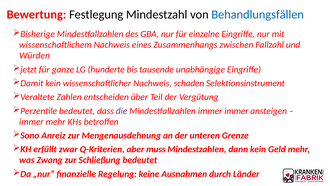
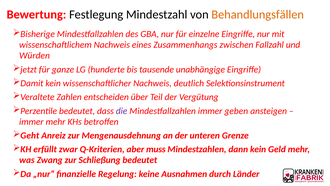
Behandlungsfällen colour: blue -> orange
schaden: schaden -> deutlich
immer immer: immer -> geben
Sono: Sono -> Geht
